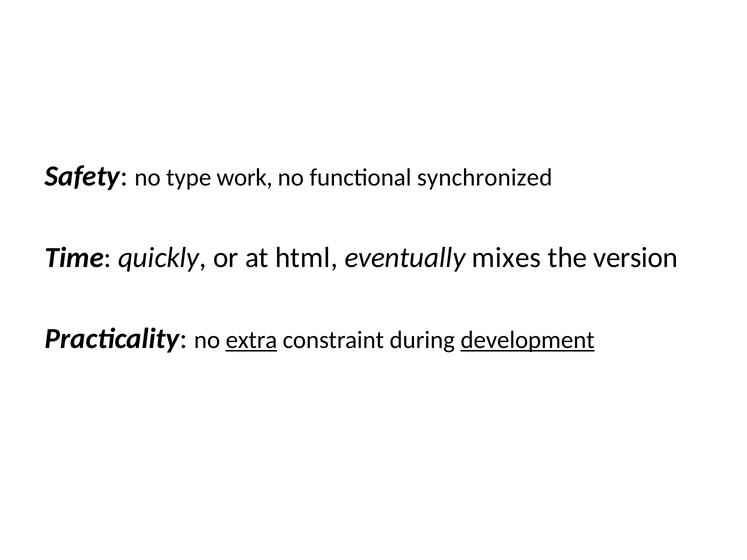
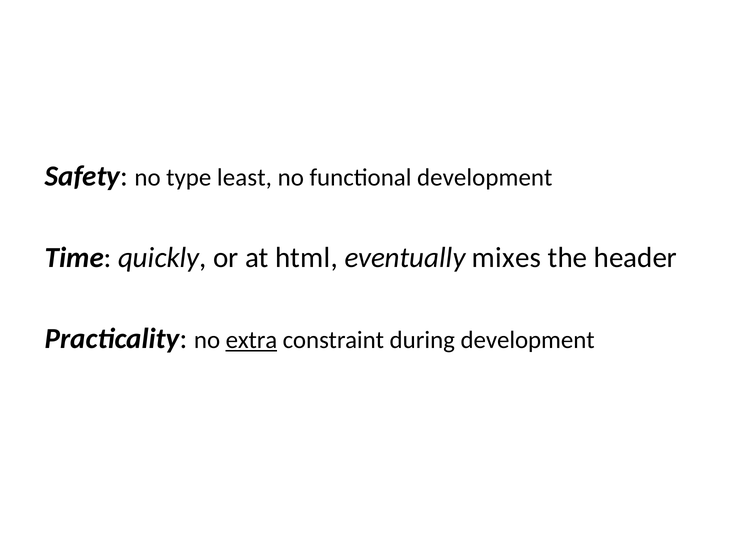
work: work -> least
functional synchronized: synchronized -> development
version: version -> header
development at (528, 340) underline: present -> none
